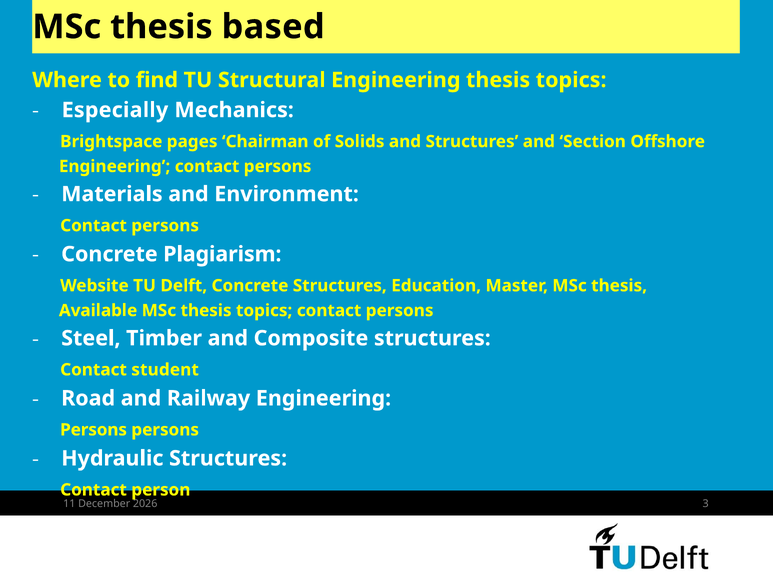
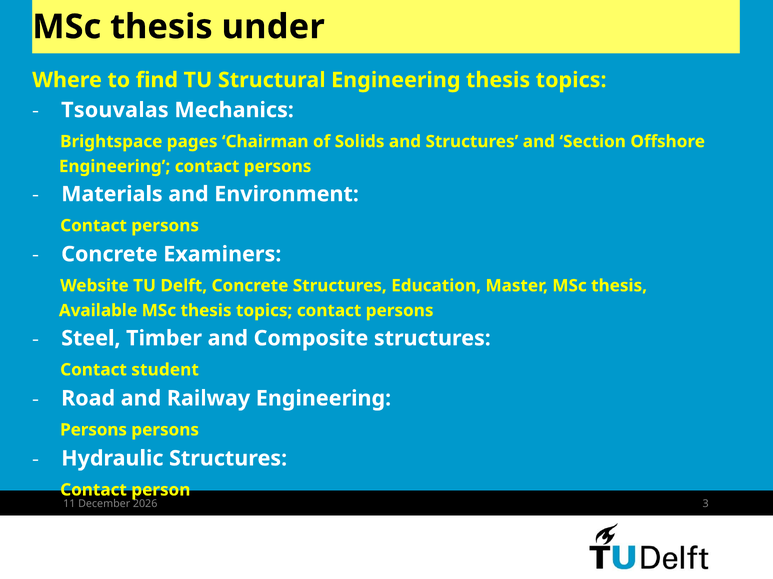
based: based -> under
Especially: Especially -> Tsouvalas
Plagiarism: Plagiarism -> Examiners
